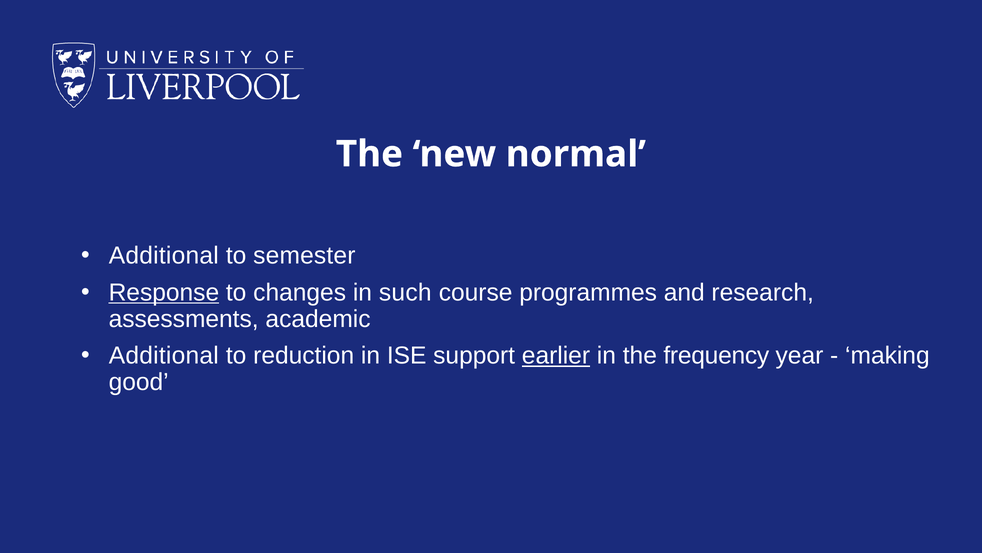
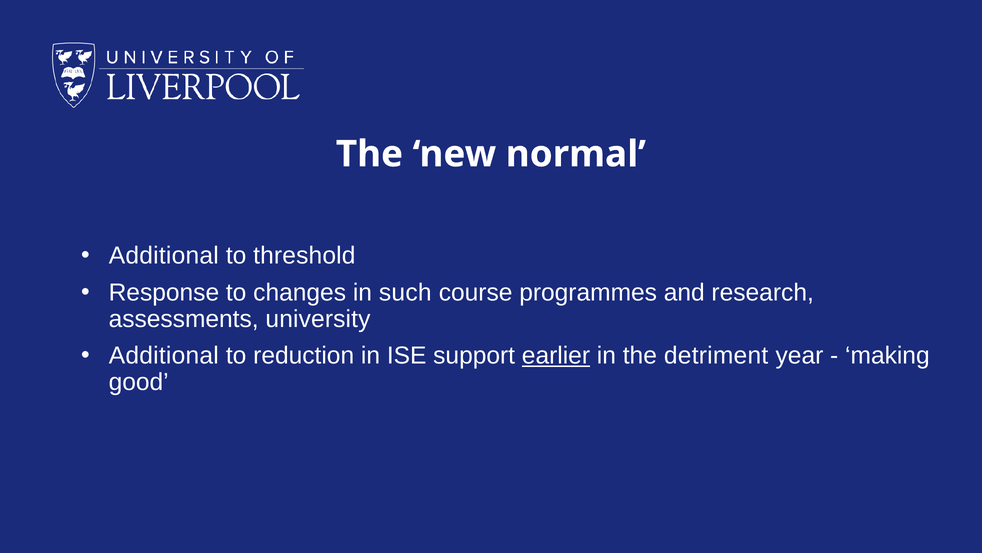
semester: semester -> threshold
Response underline: present -> none
academic: academic -> university
frequency: frequency -> detriment
